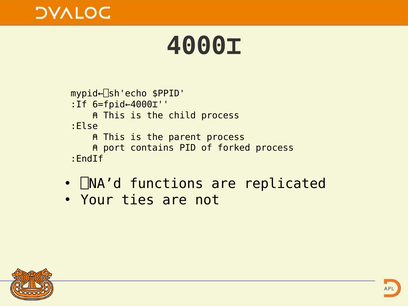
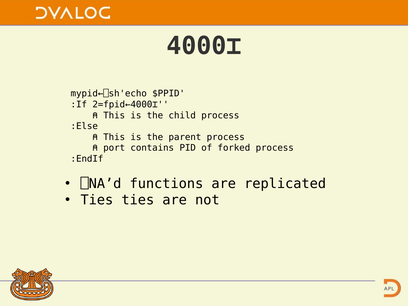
6=fpid←4000⌶: 6=fpid←4000⌶ -> 2=fpid←4000⌶
Your at (97, 200): Your -> Ties
